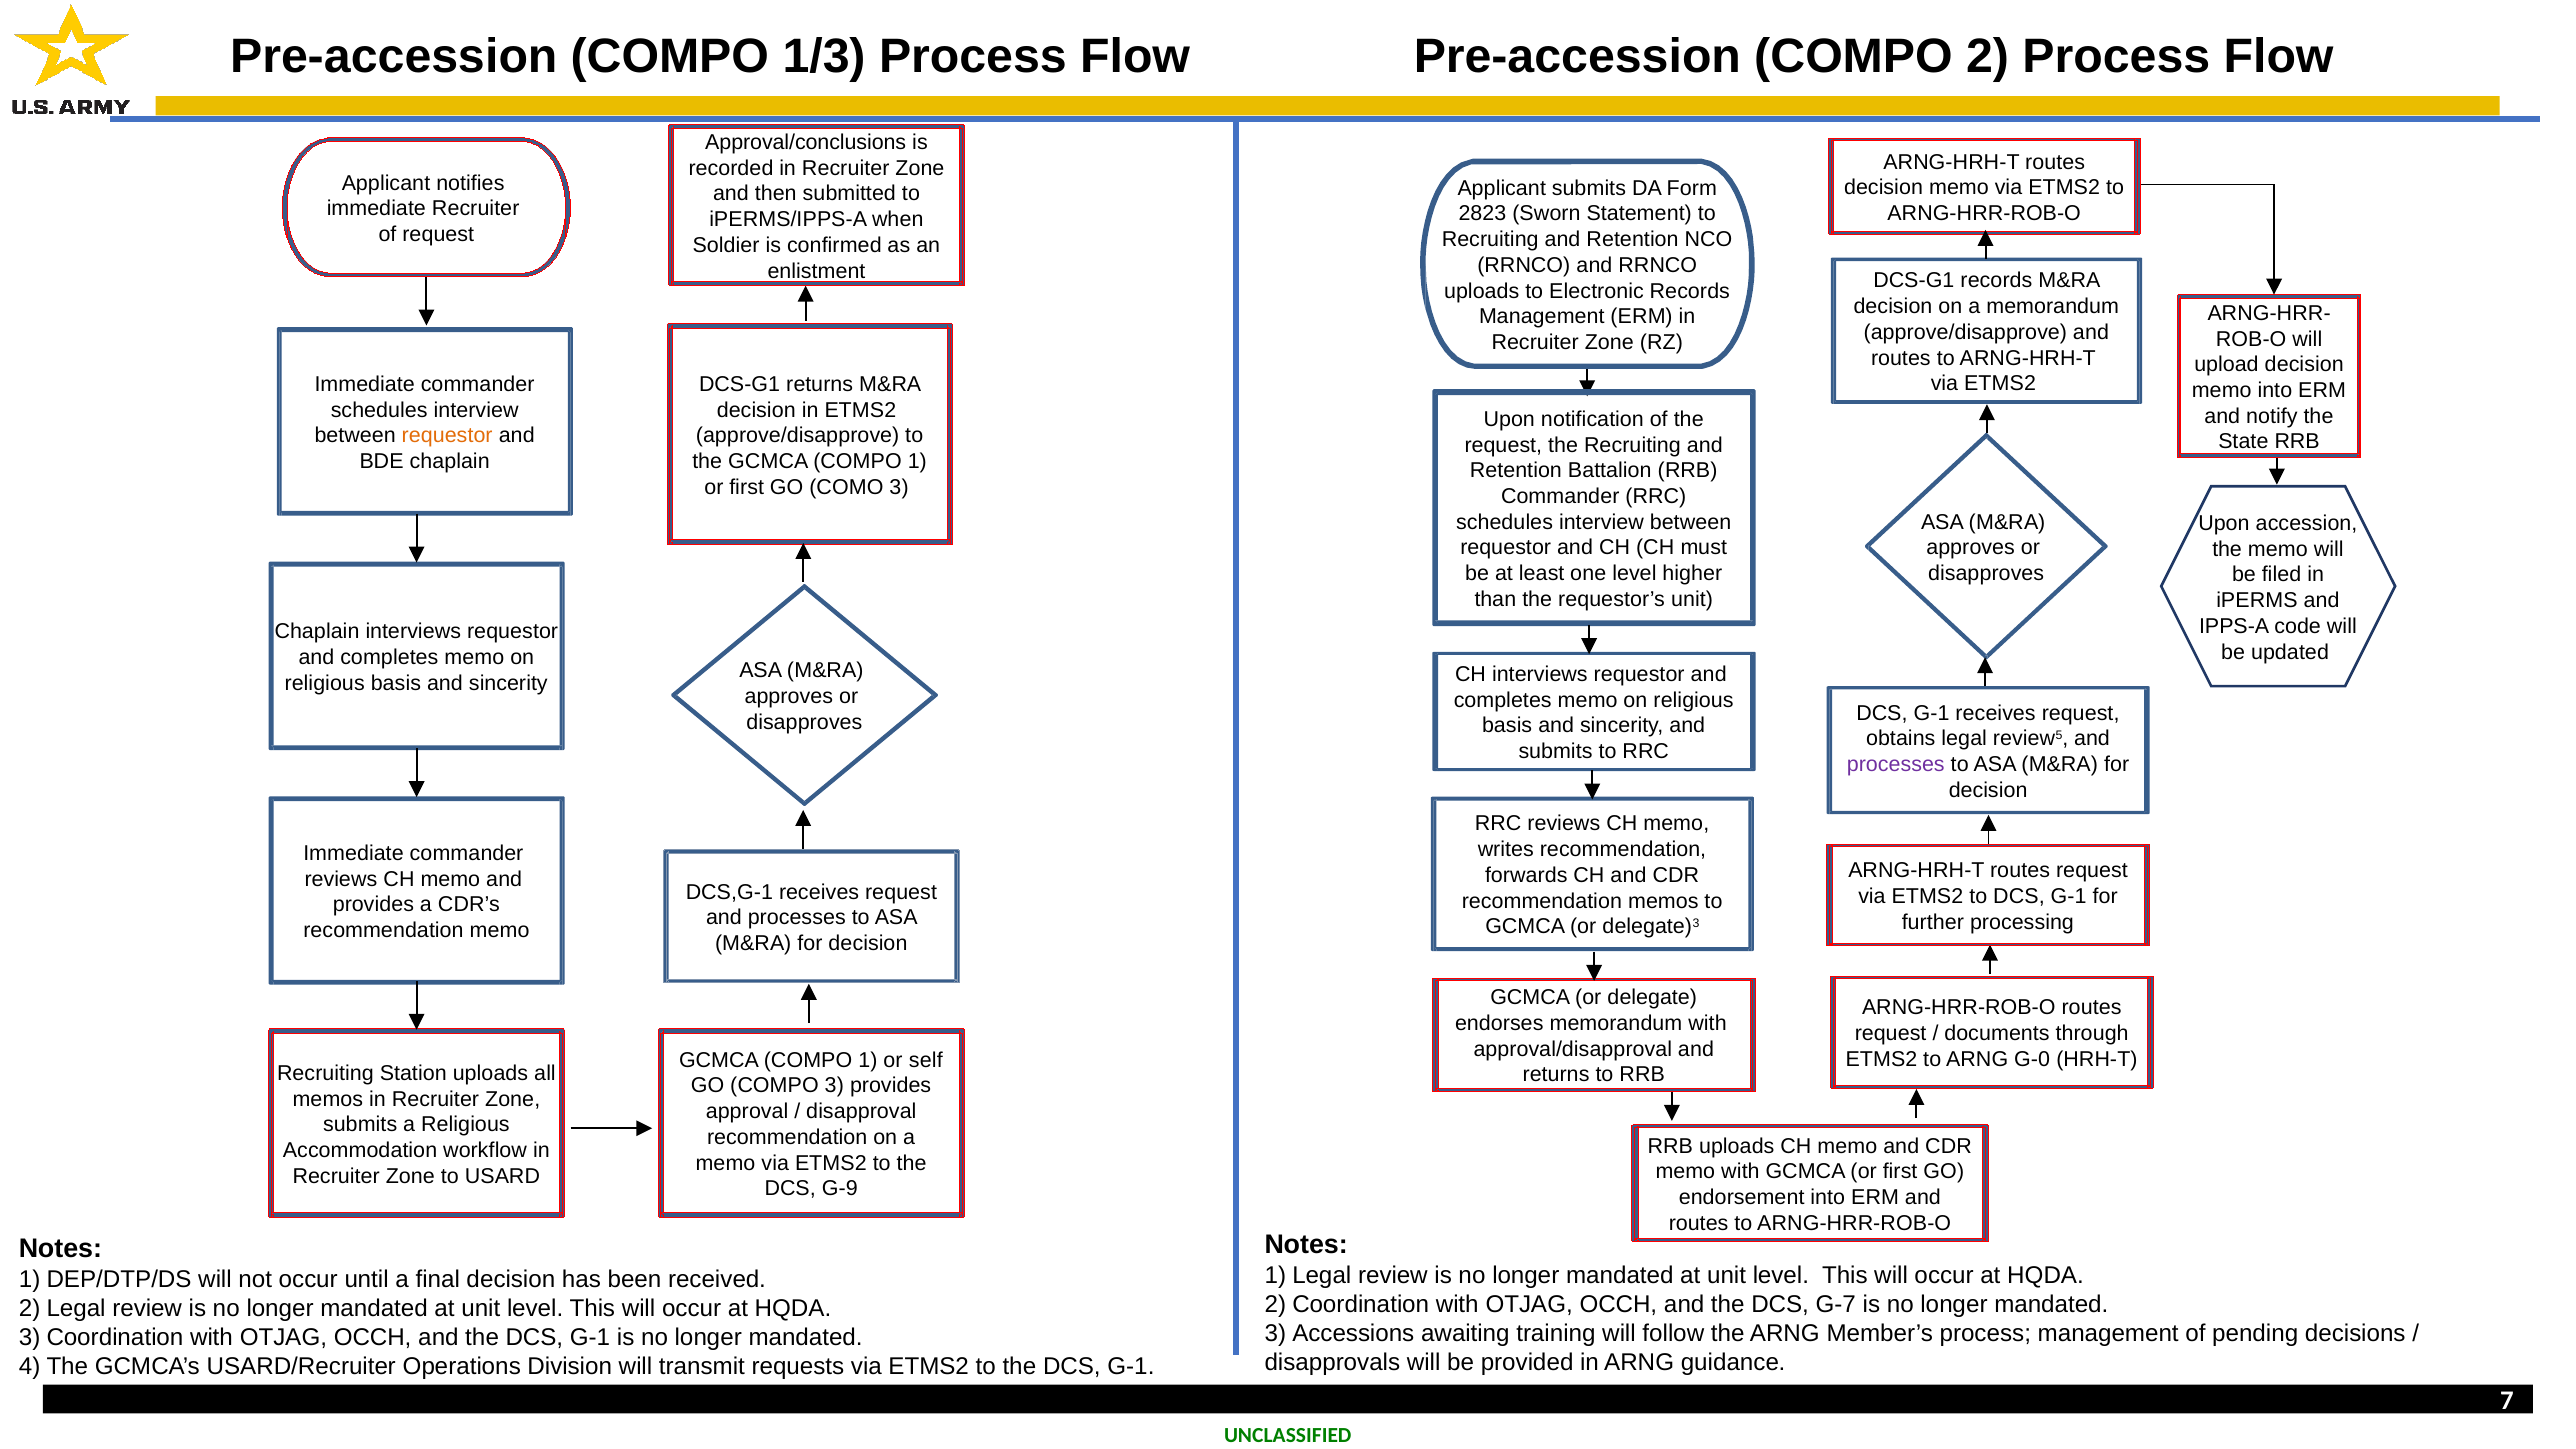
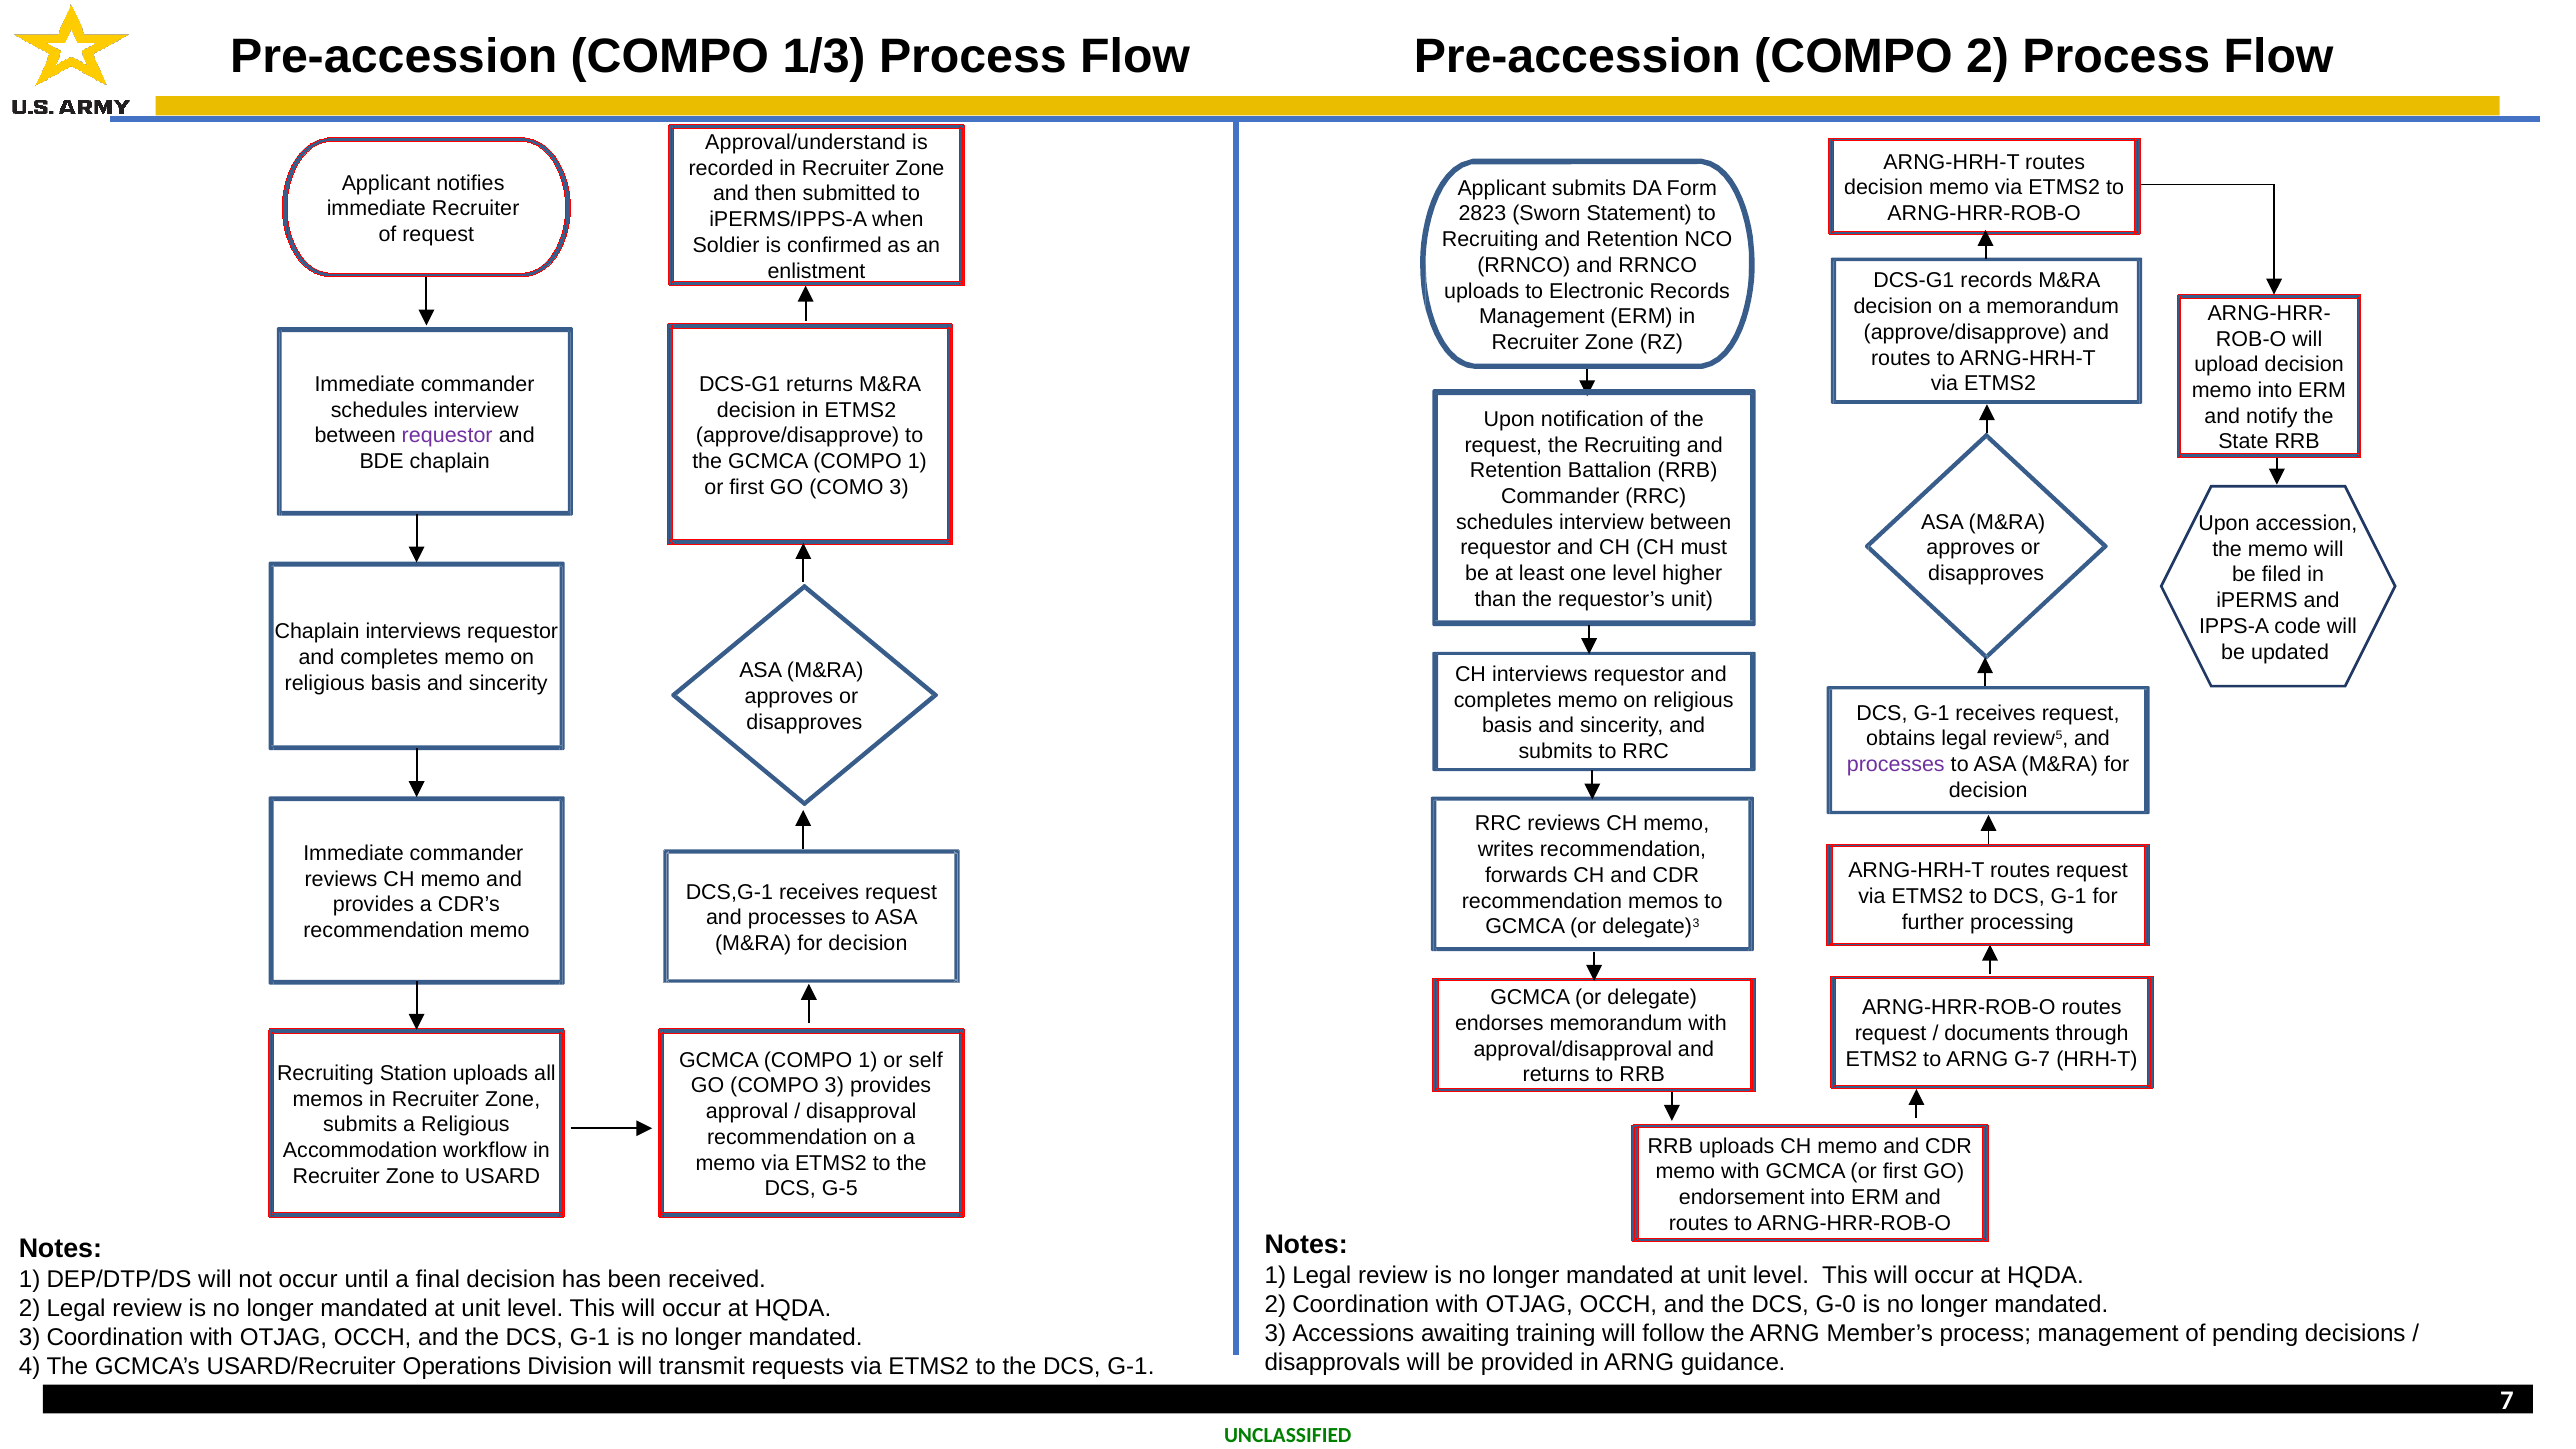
Approval/conclusions: Approval/conclusions -> Approval/understand
requestor at (447, 436) colour: orange -> purple
G-0: G-0 -> G-7
G-9: G-9 -> G-5
G-7: G-7 -> G-0
